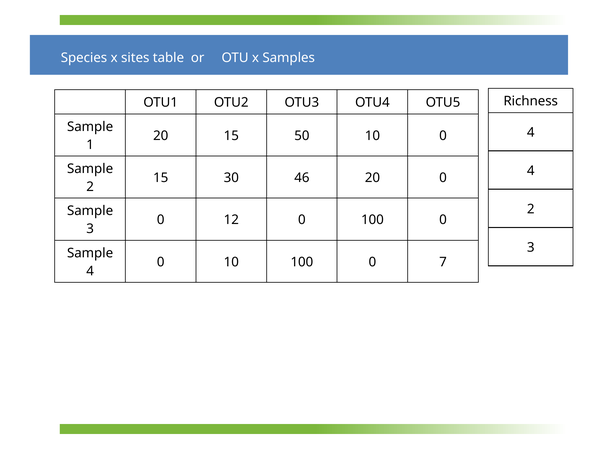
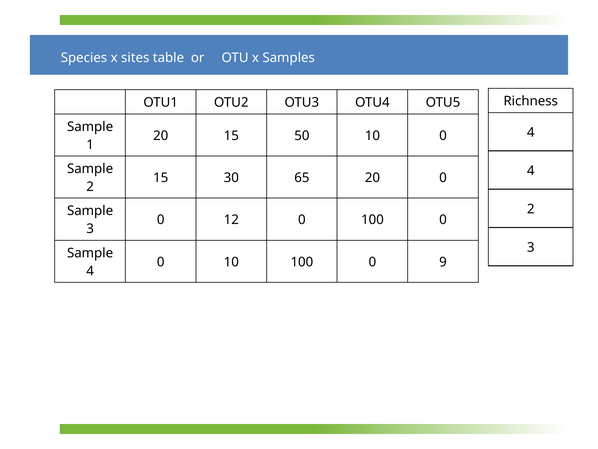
46: 46 -> 65
7: 7 -> 9
